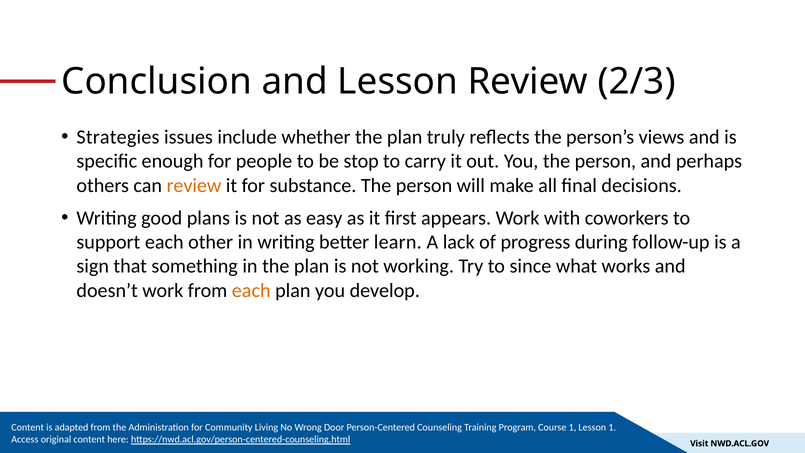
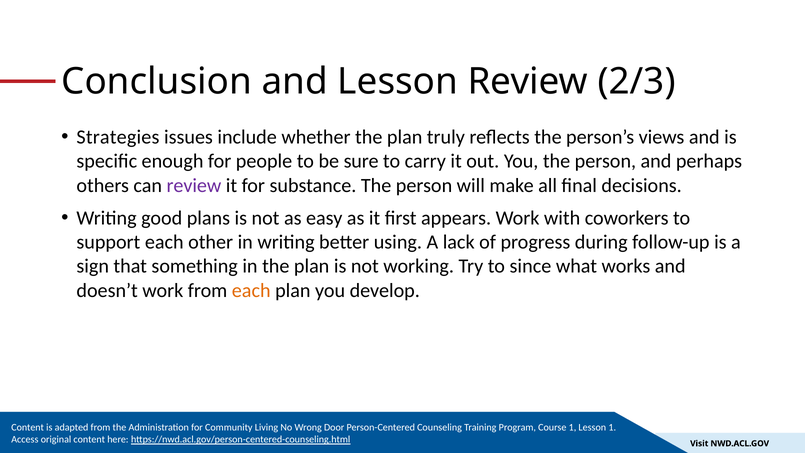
stop: stop -> sure
review at (194, 185) colour: orange -> purple
learn: learn -> using
